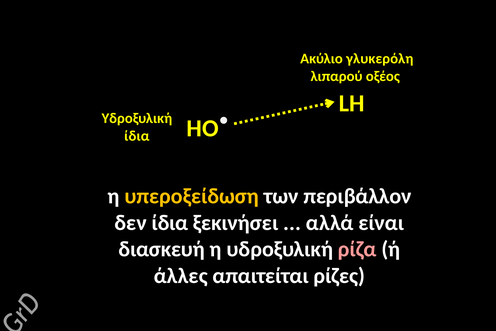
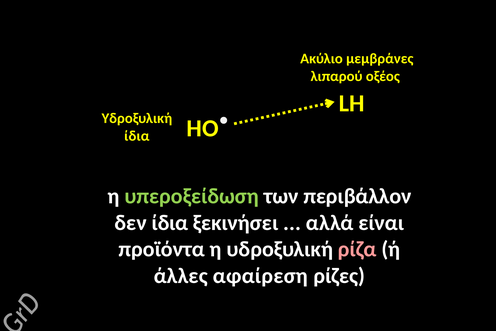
γλυκερόλη: γλυκερόλη -> μεμβράνες
υπεροξείδωση colour: yellow -> light green
διασκευή: διασκευή -> προϊόντα
απαιτείται: απαιτείται -> αφαίρεση
